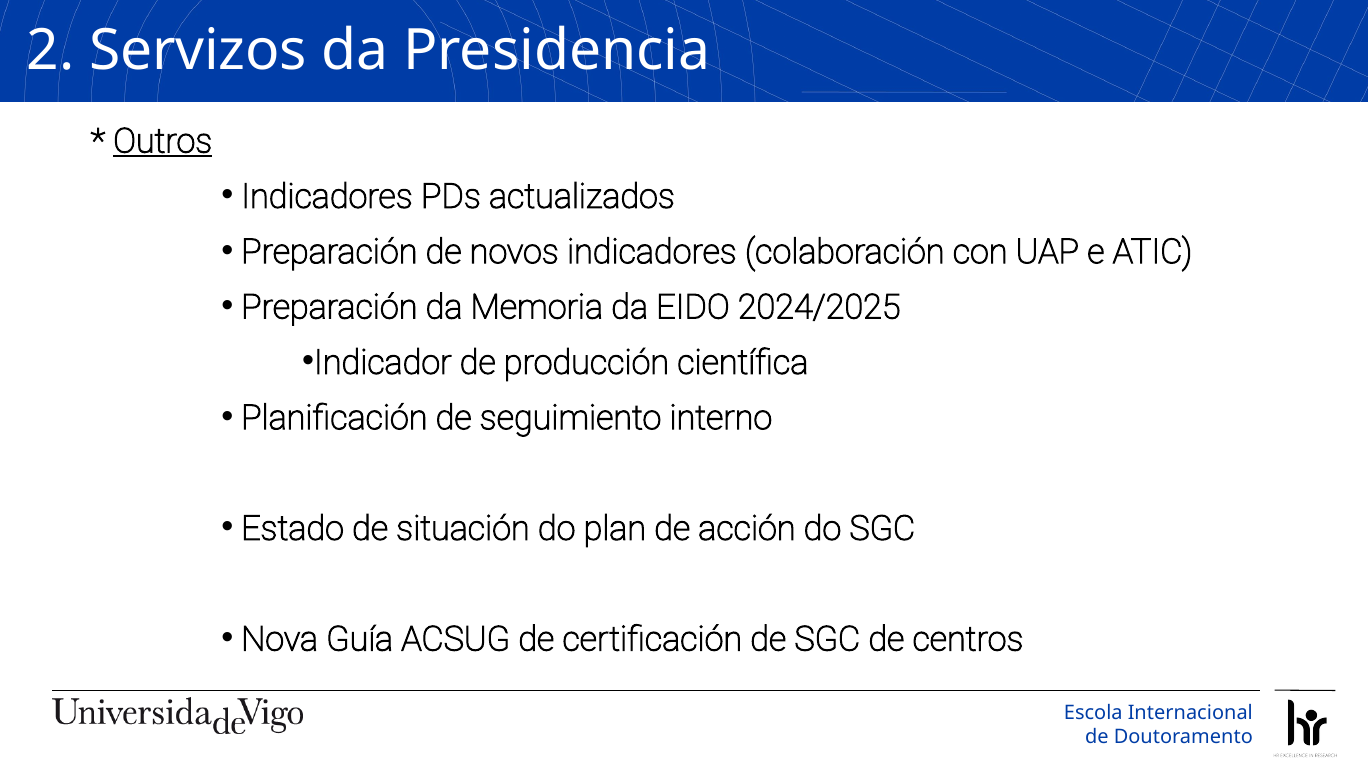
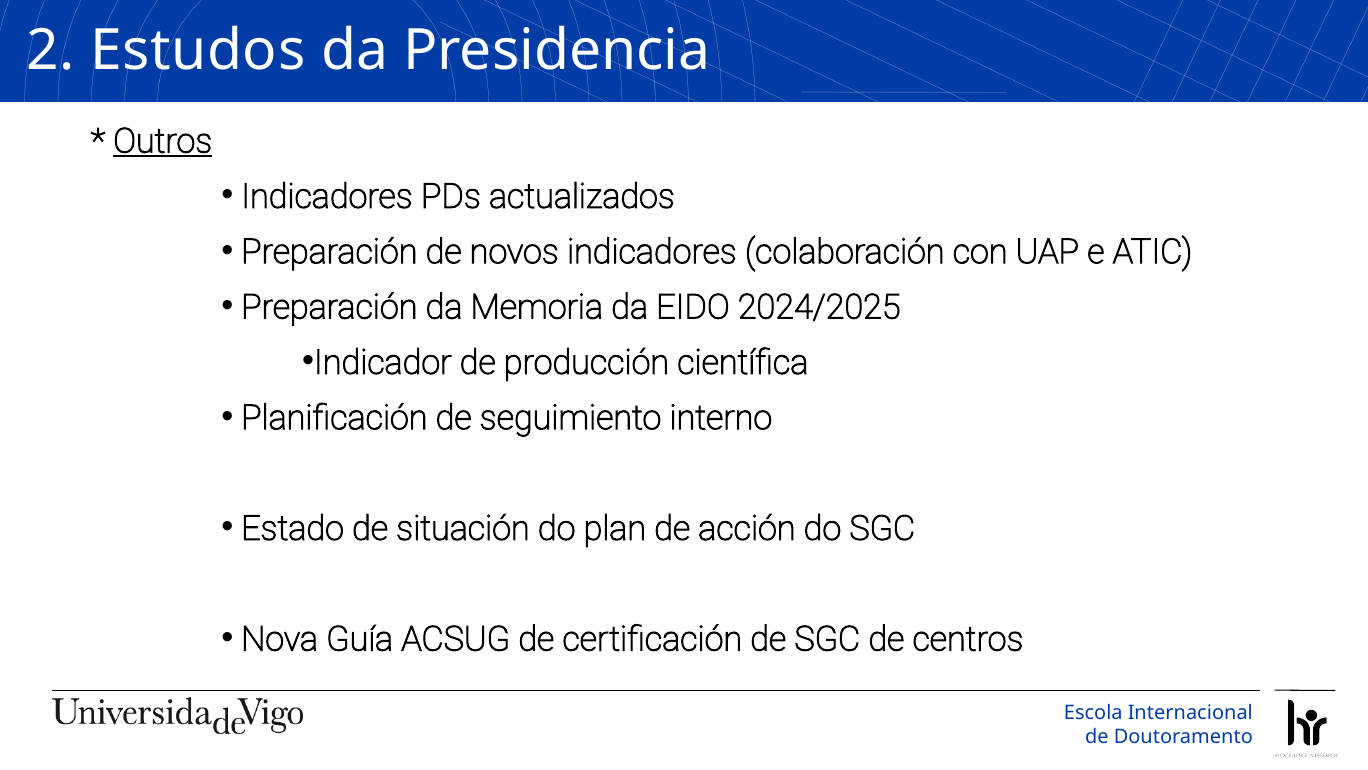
Servizos: Servizos -> Estudos
